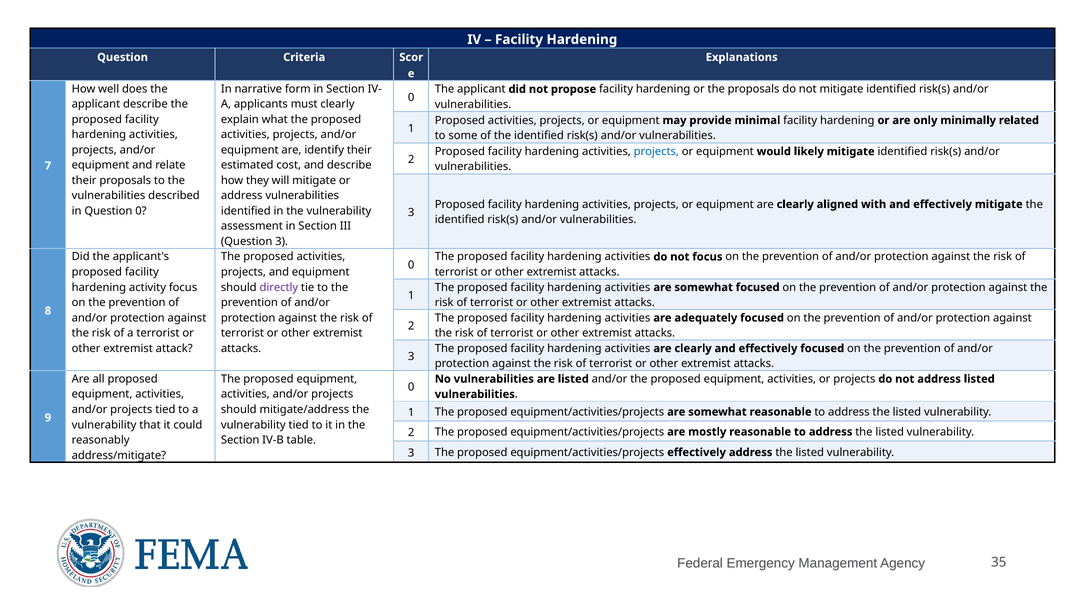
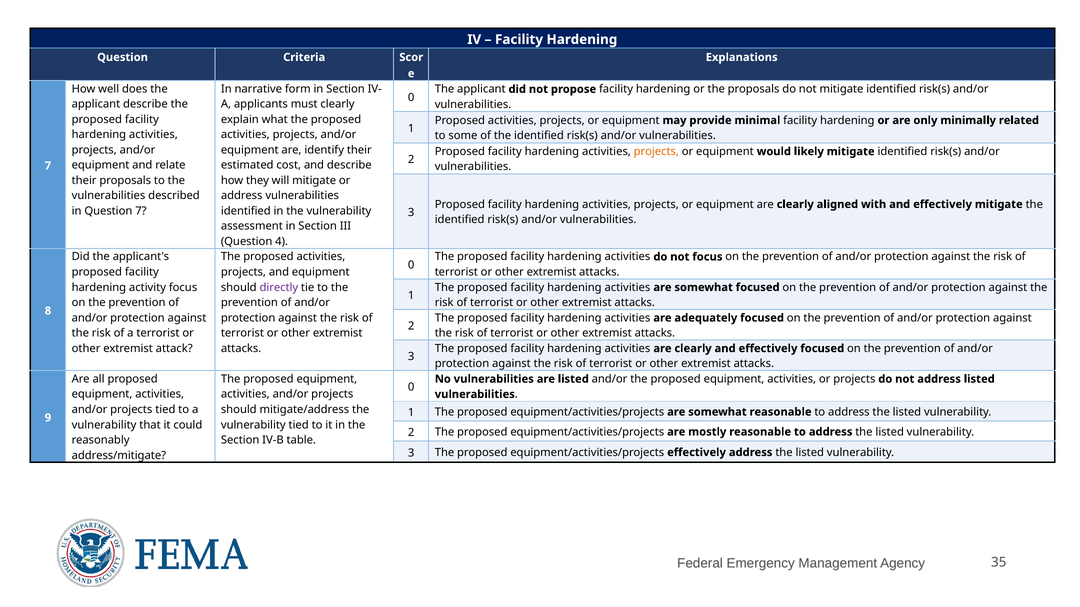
projects at (656, 152) colour: blue -> orange
Question 0: 0 -> 7
Question 3: 3 -> 4
